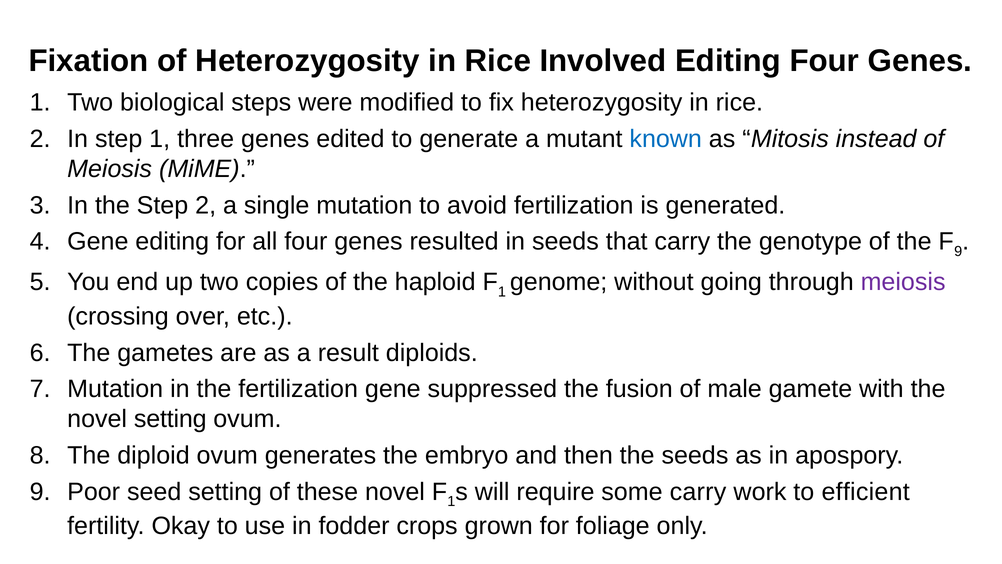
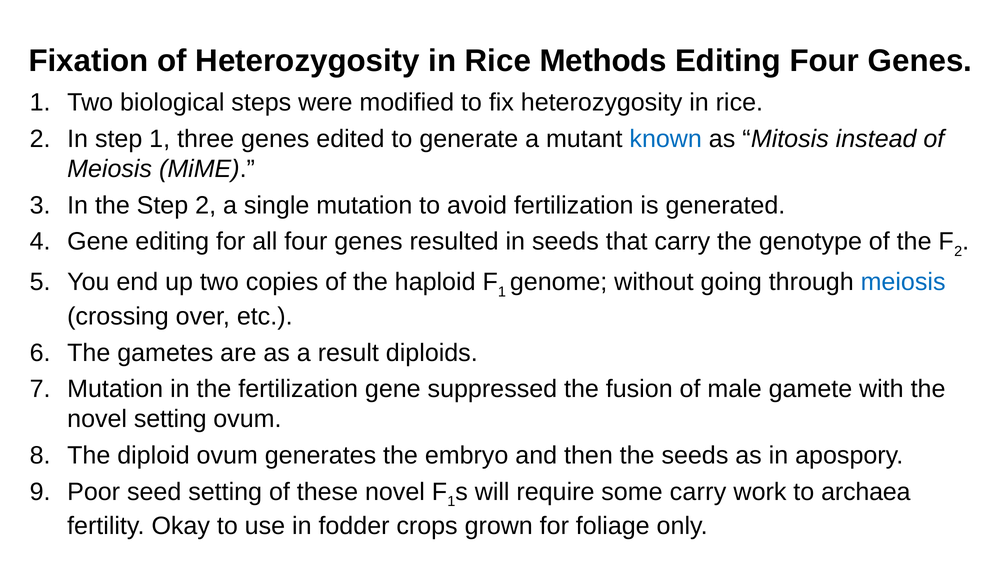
Involved: Involved -> Methods
9 at (958, 251): 9 -> 2
meiosis at (903, 282) colour: purple -> blue
efficient: efficient -> archaea
